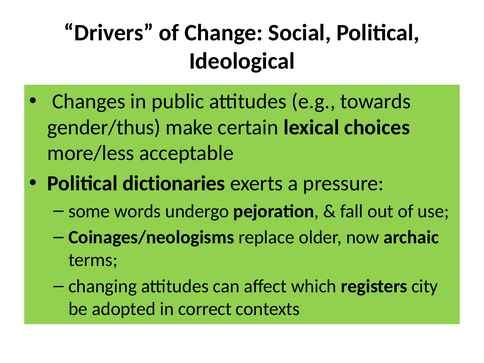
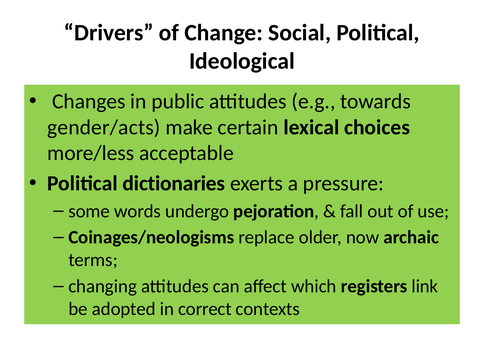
gender/thus: gender/thus -> gender/acts
city: city -> link
